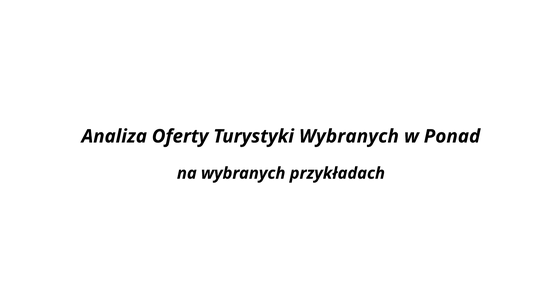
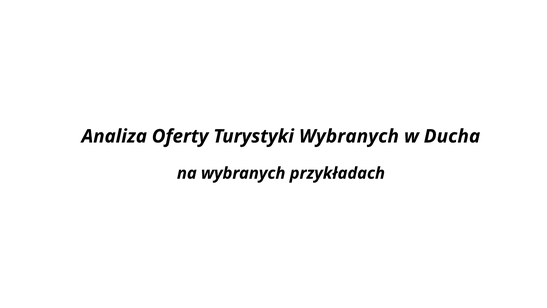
Ponad: Ponad -> Ducha
